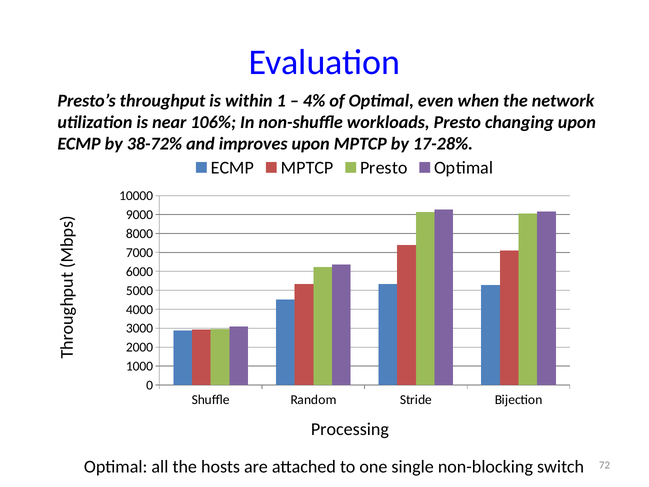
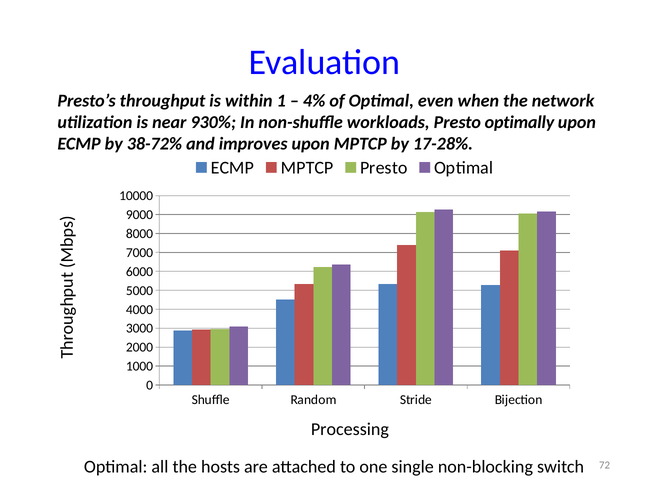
106%: 106% -> 930%
changing: changing -> optimally
